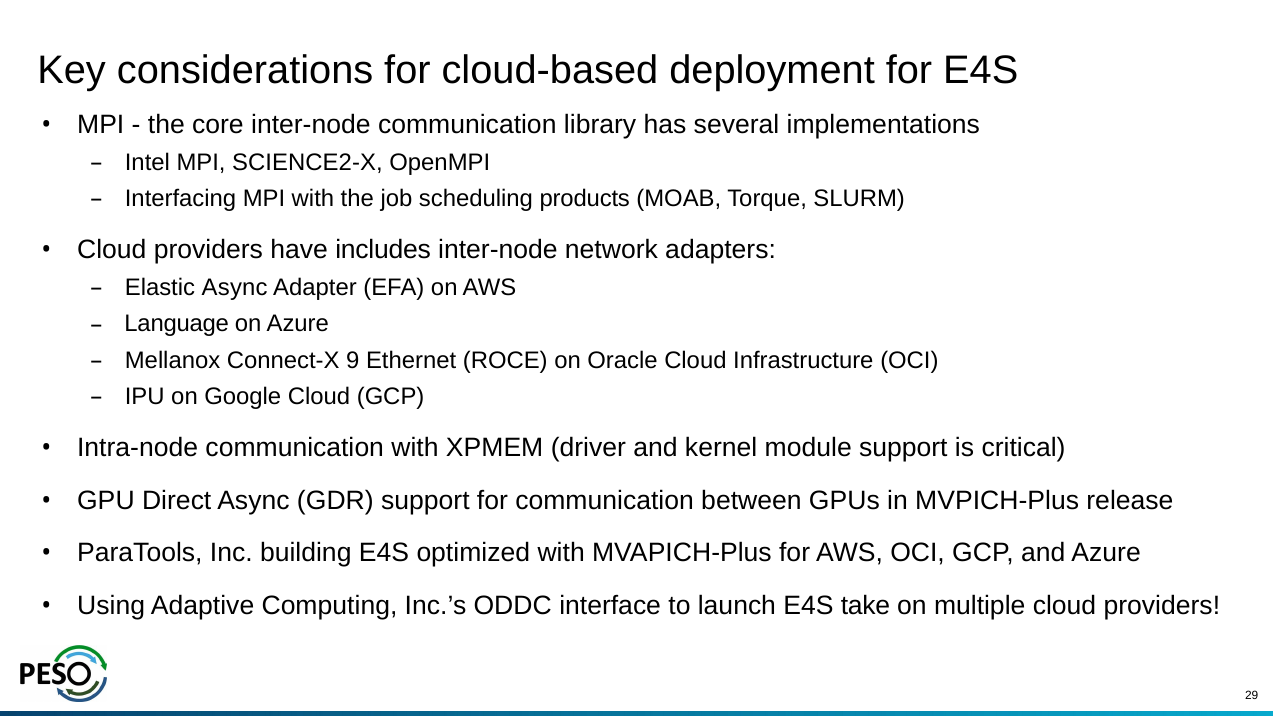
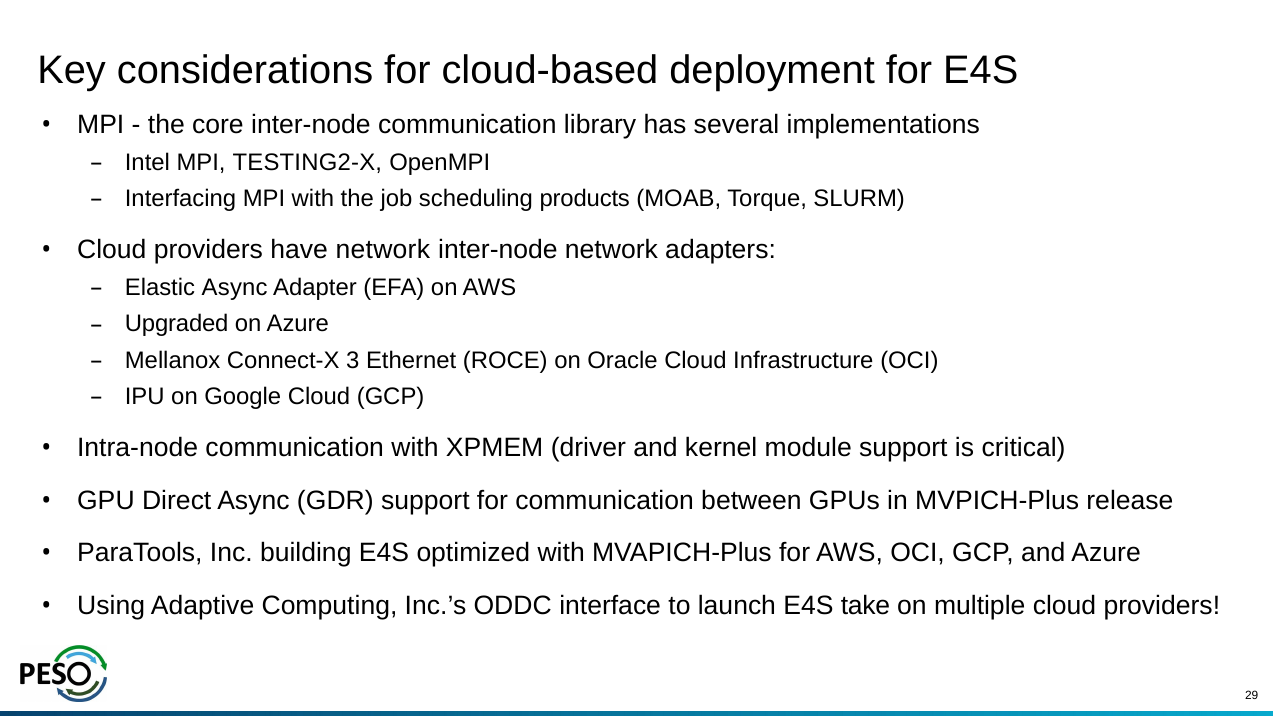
SCIENCE2-X: SCIENCE2-X -> TESTING2-X
have includes: includes -> network
Language: Language -> Upgraded
9: 9 -> 3
